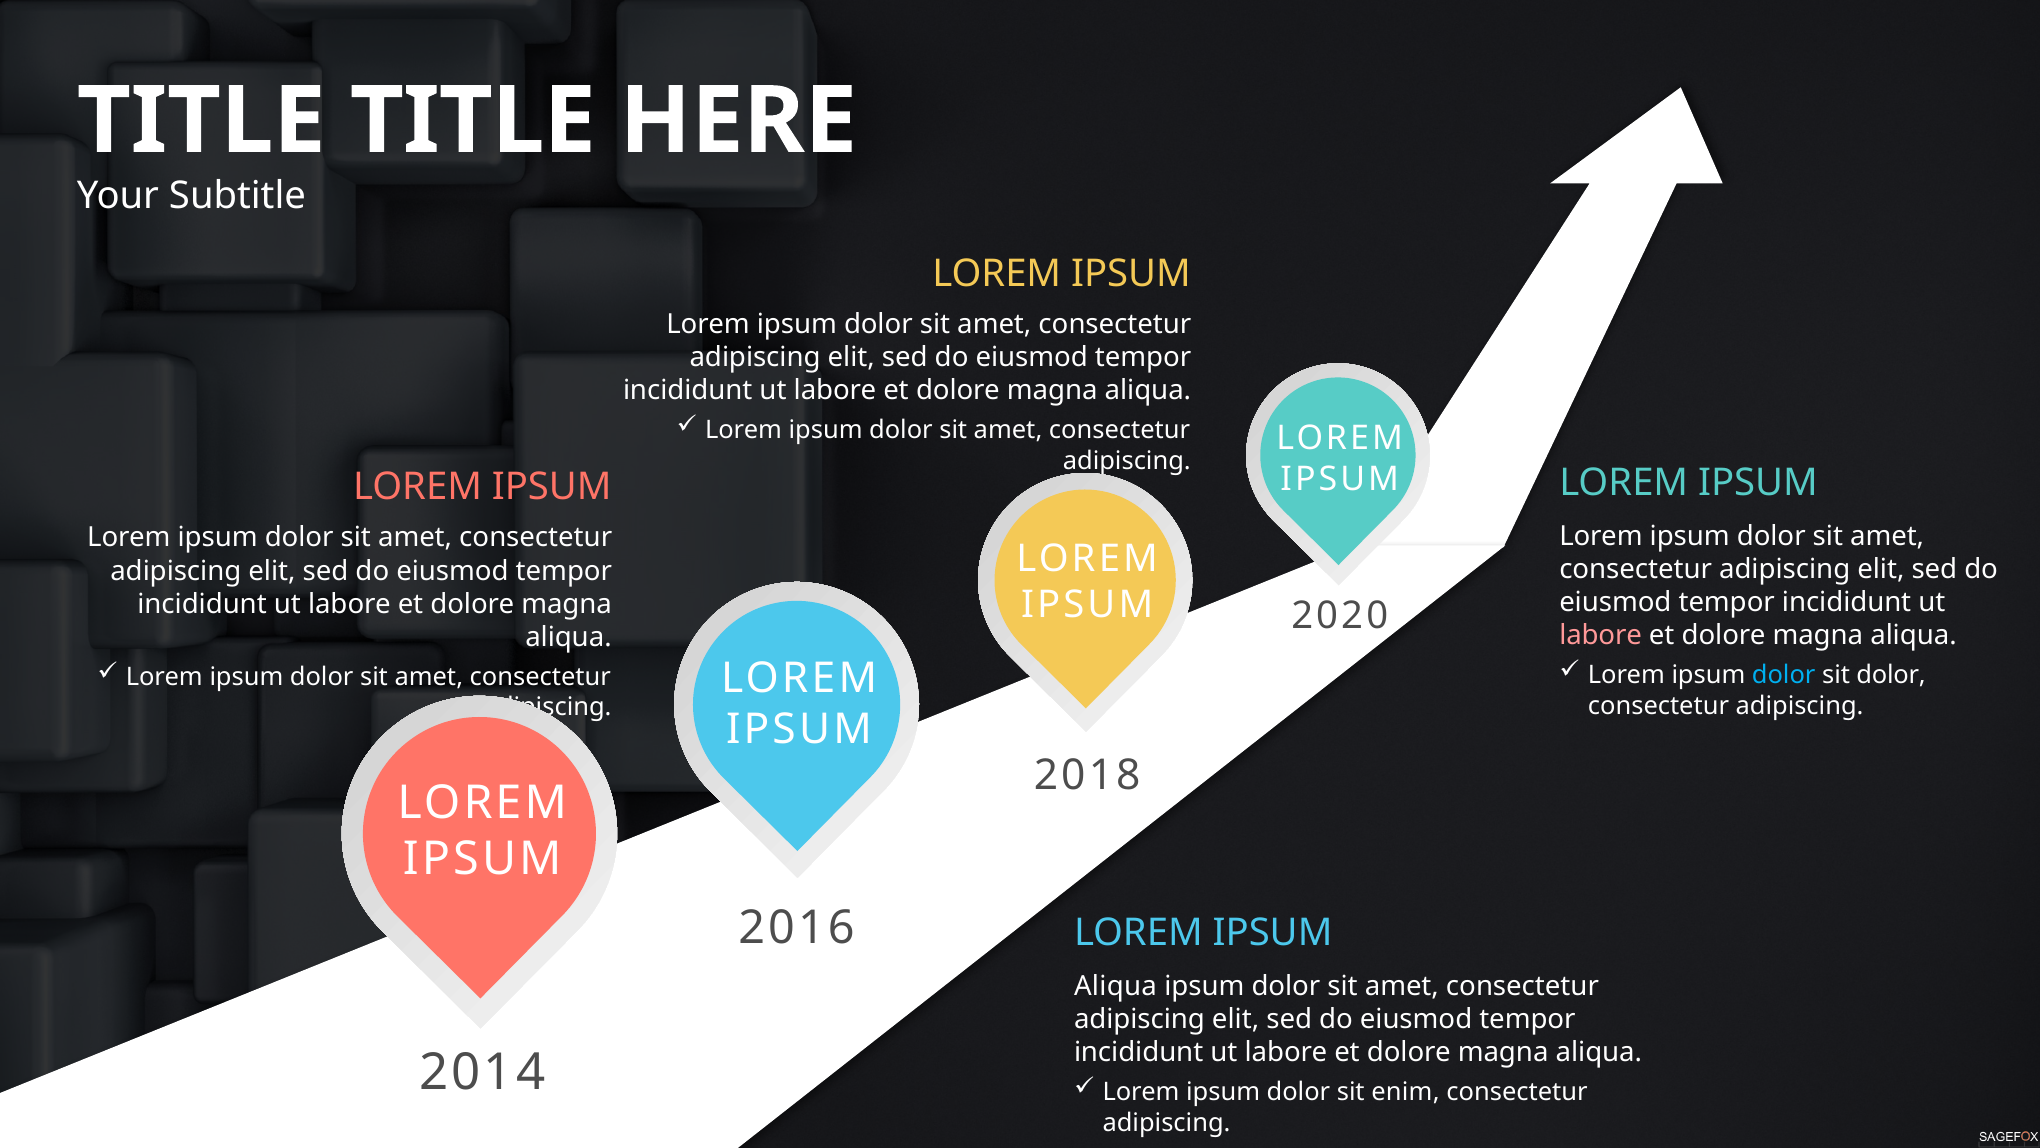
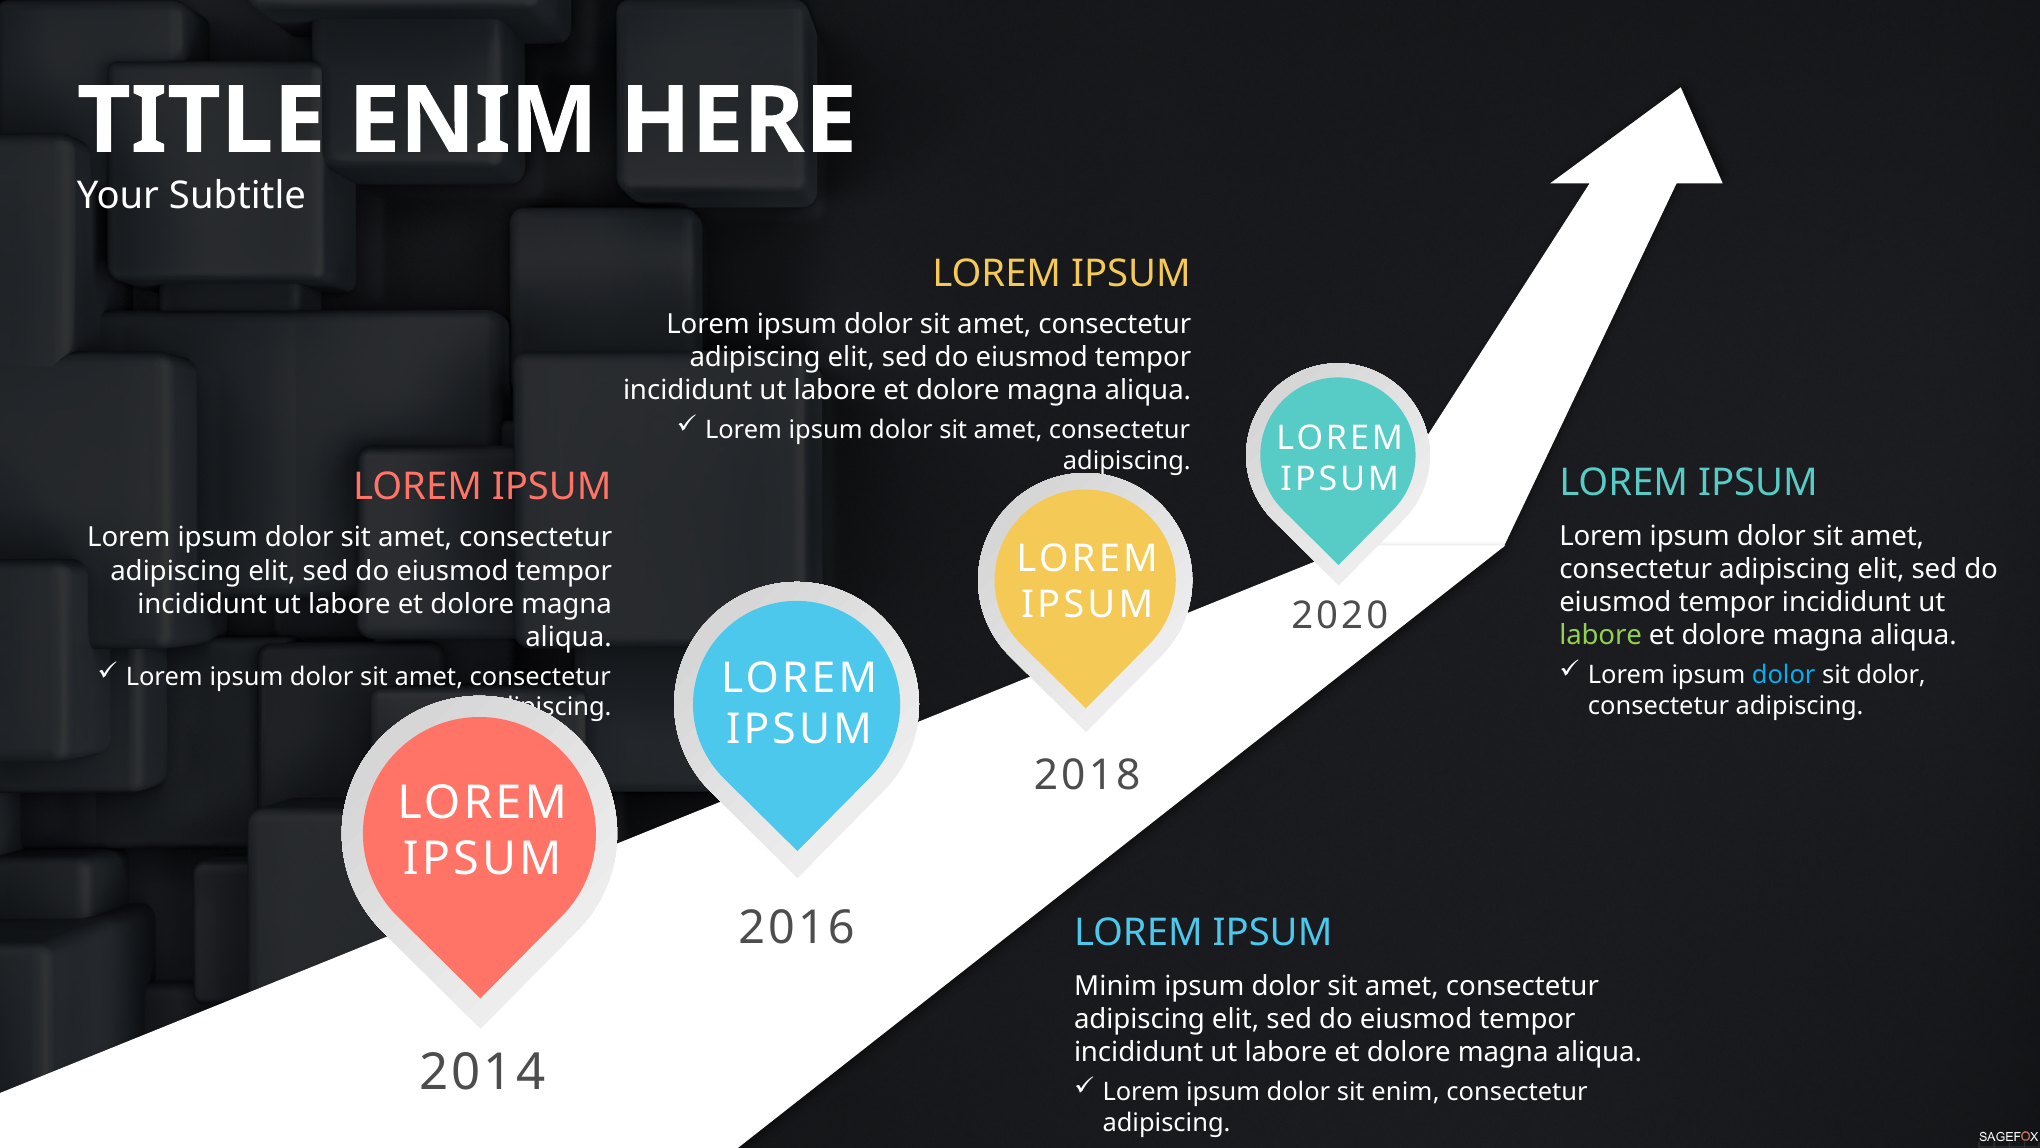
TITLE at (473, 121): TITLE -> ENIM
labore at (1601, 636) colour: pink -> light green
Aliqua at (1116, 986): Aliqua -> Minim
